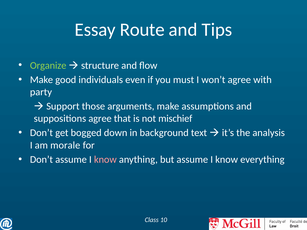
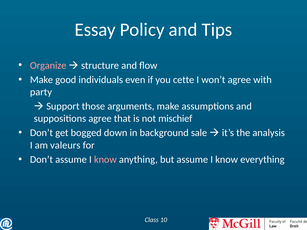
Route: Route -> Policy
Organize colour: light green -> pink
must: must -> cette
text: text -> sale
morale: morale -> valeurs
